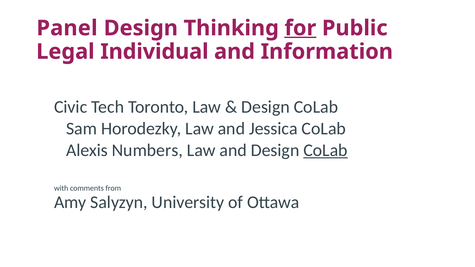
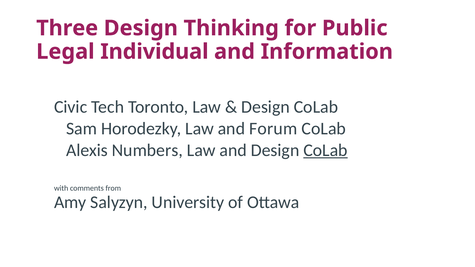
Panel: Panel -> Three
for underline: present -> none
Jessica: Jessica -> Forum
